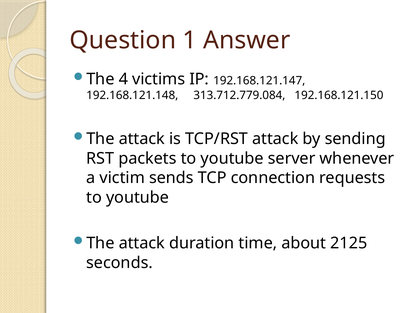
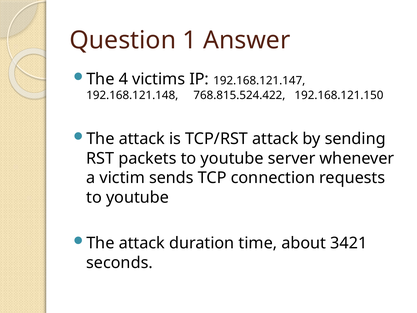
313.712.779.084: 313.712.779.084 -> 768.815.524.422
2125: 2125 -> 3421
